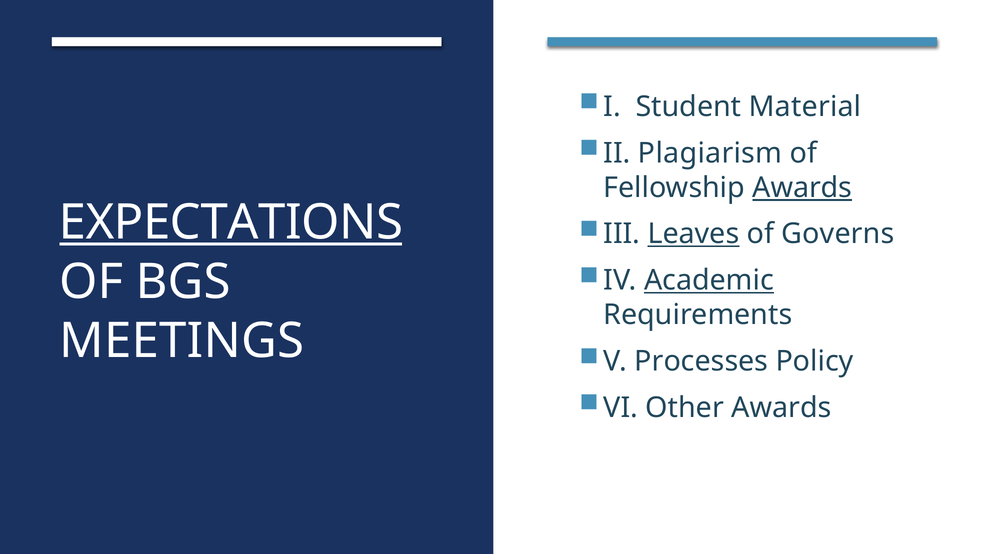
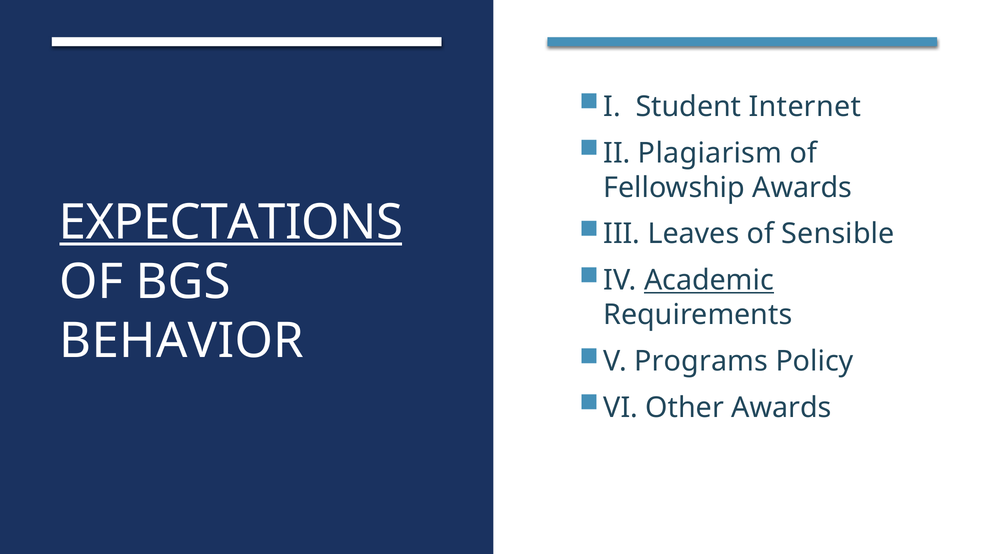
Material: Material -> Internet
Awards at (802, 187) underline: present -> none
Leaves underline: present -> none
Governs: Governs -> Sensible
MEETINGS: MEETINGS -> BEHAVIOR
Processes: Processes -> Programs
